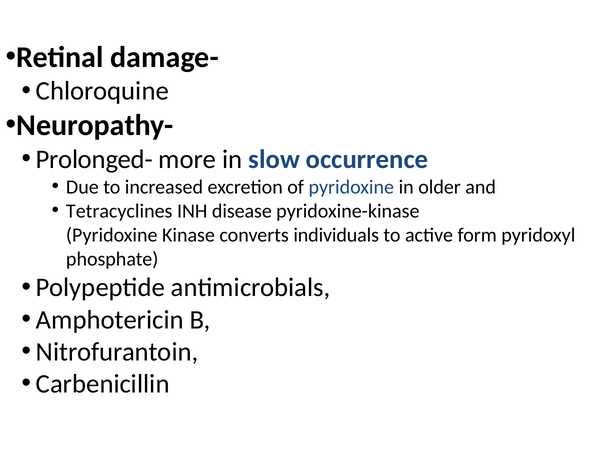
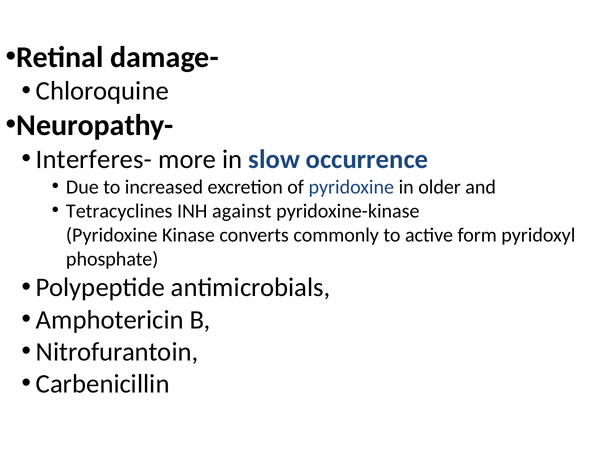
Prolonged-: Prolonged- -> Interferes-
disease: disease -> against
individuals: individuals -> commonly
